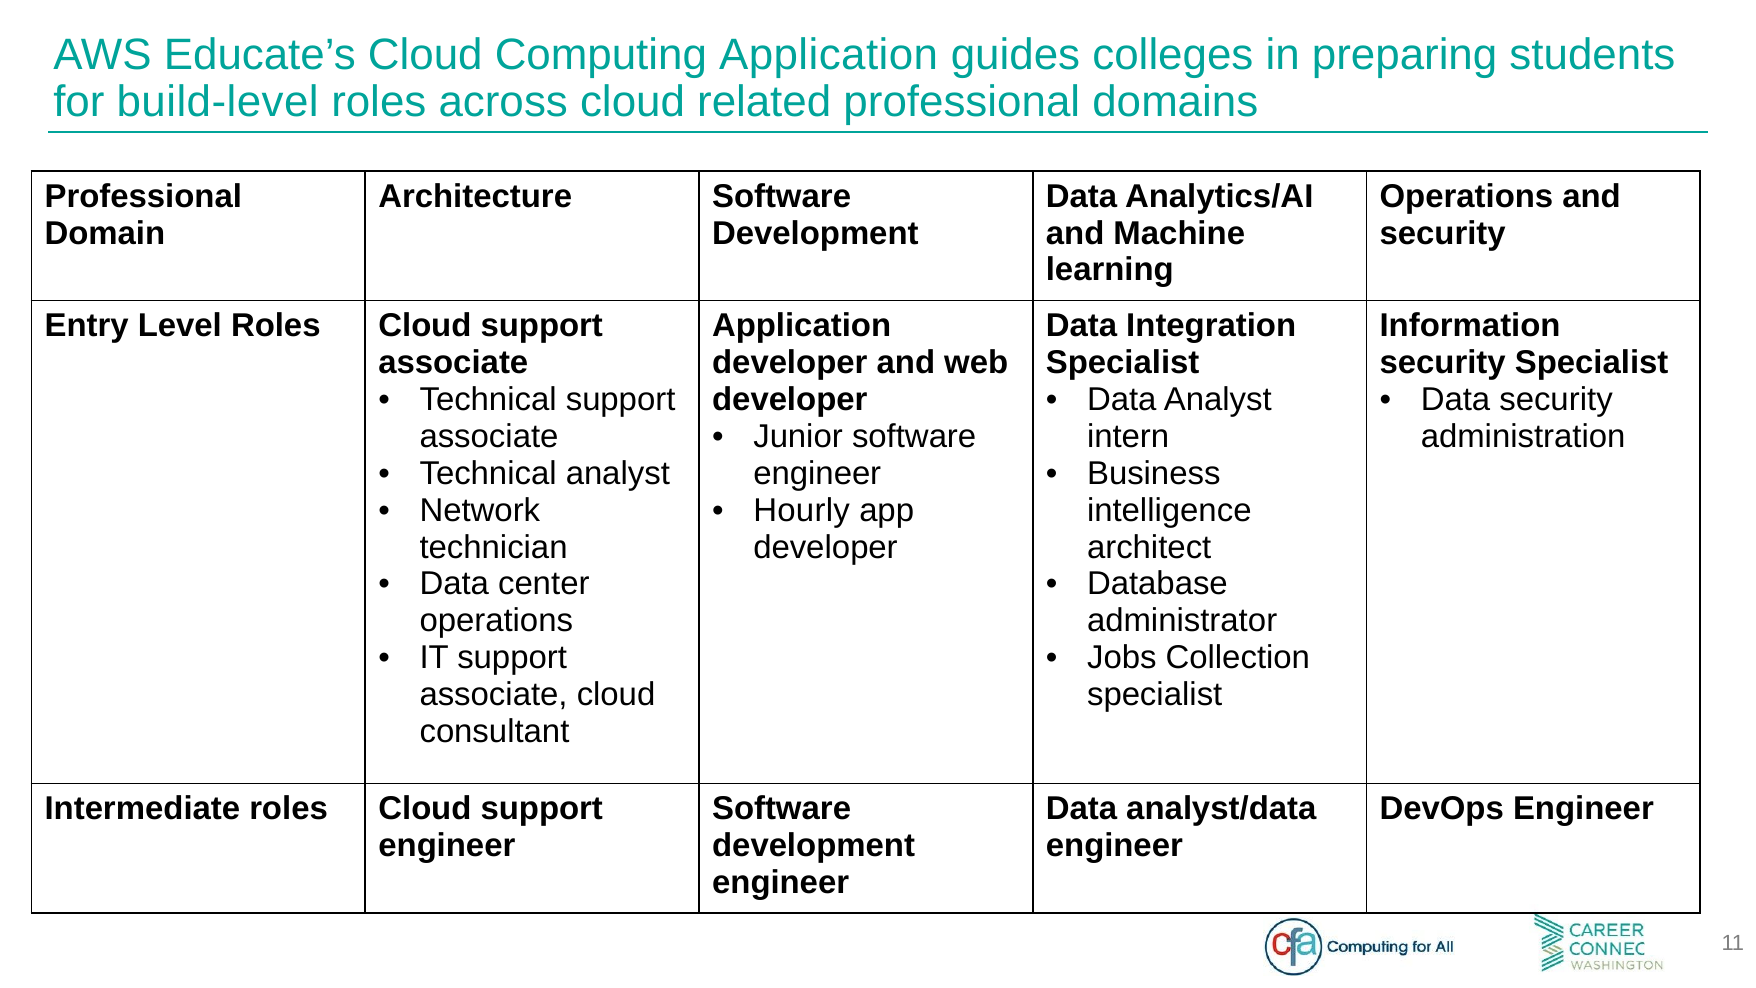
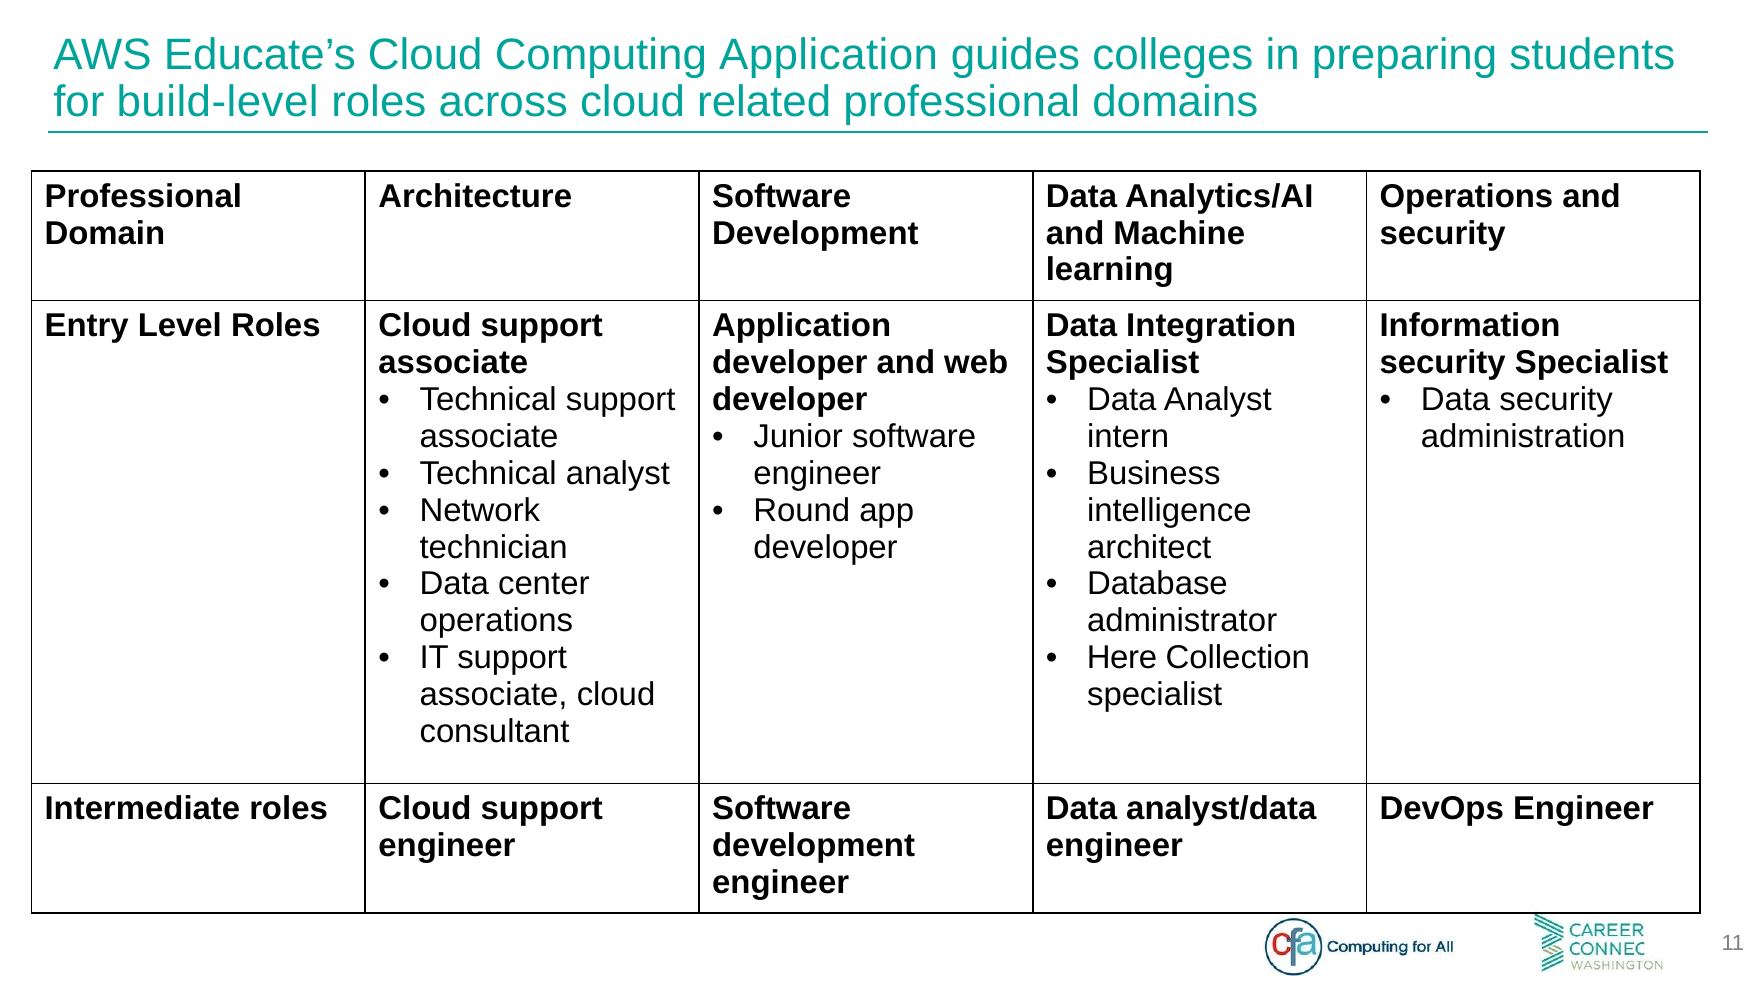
Hourly: Hourly -> Round
Jobs: Jobs -> Here
